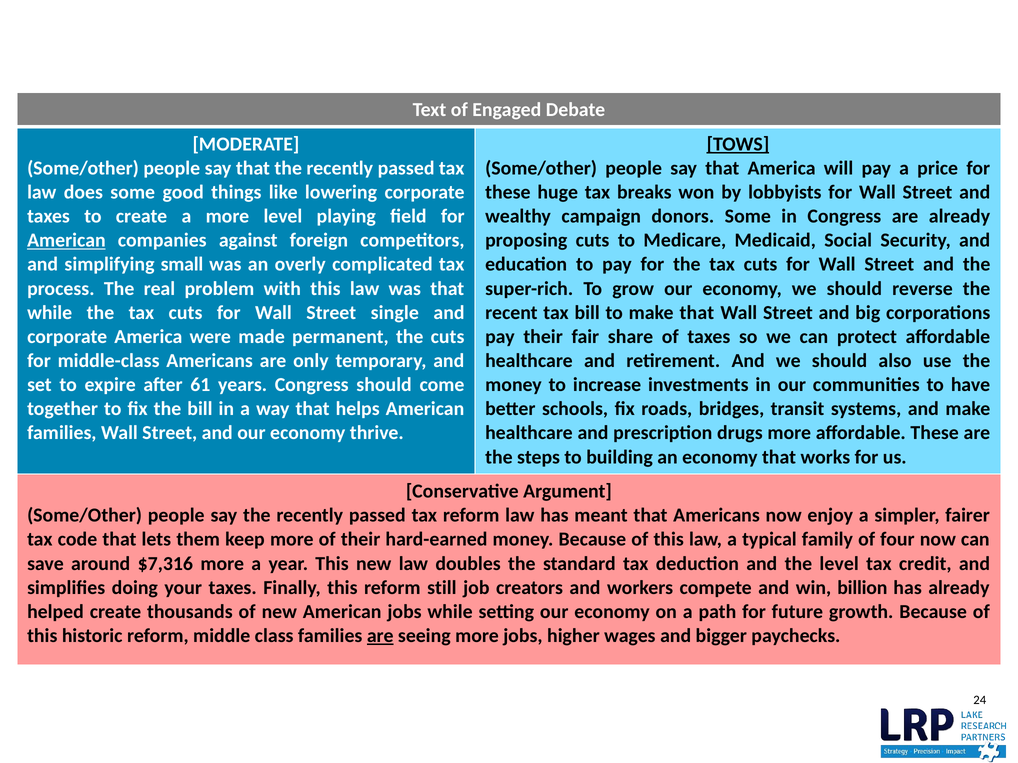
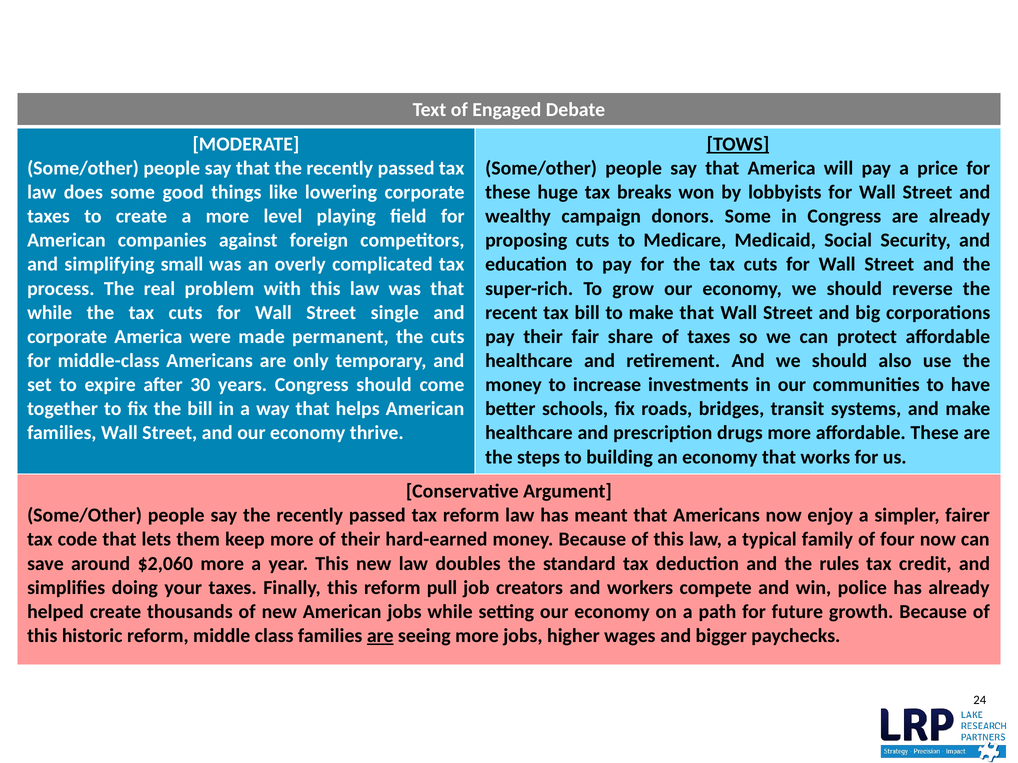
American at (66, 241) underline: present -> none
61: 61 -> 30
$7,316: $7,316 -> $2,060
the level: level -> rules
still: still -> pull
billion: billion -> police
